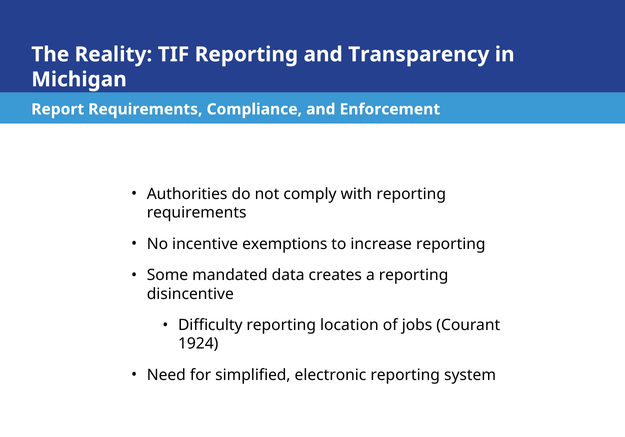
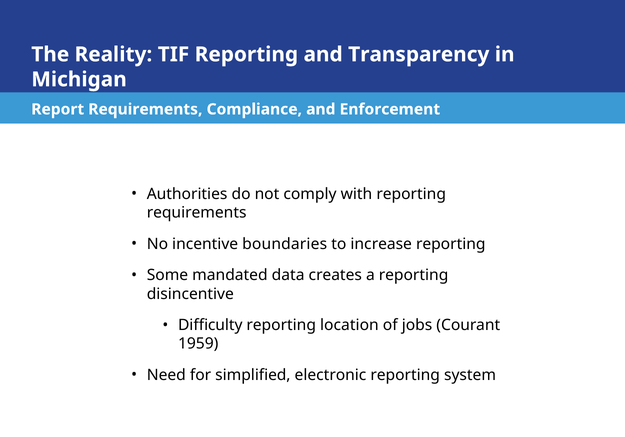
exemptions: exemptions -> boundaries
1924: 1924 -> 1959
